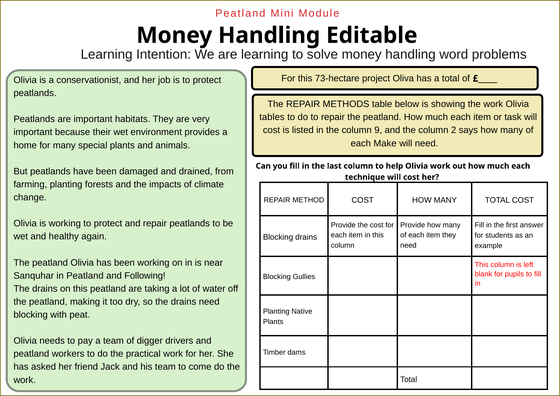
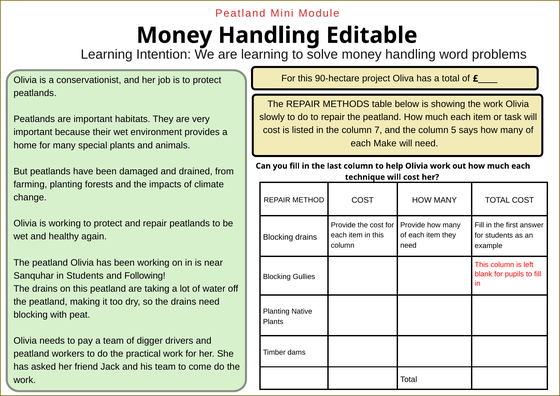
73-hectare: 73-hectare -> 90-hectare
tables: tables -> slowly
9: 9 -> 7
2: 2 -> 5
in Peatland: Peatland -> Students
